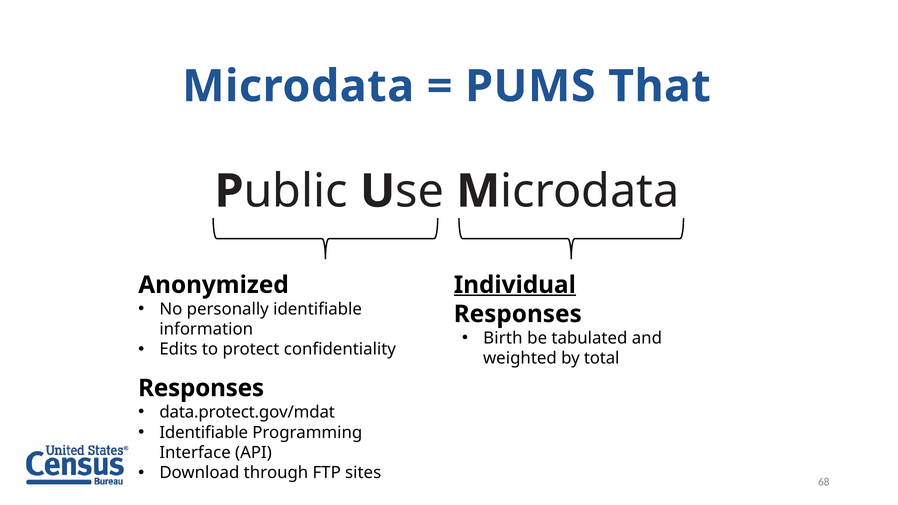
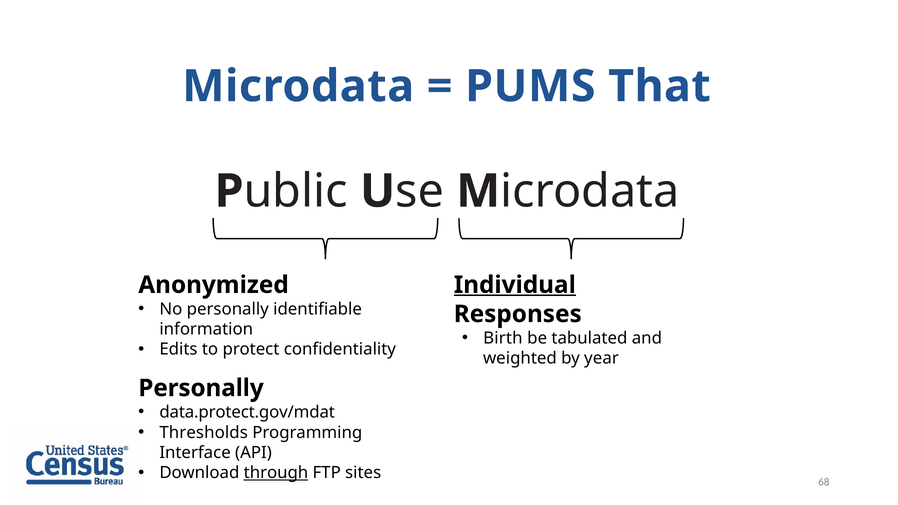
total: total -> year
Responses at (201, 388): Responses -> Personally
Identifiable at (204, 433): Identifiable -> Thresholds
through underline: none -> present
